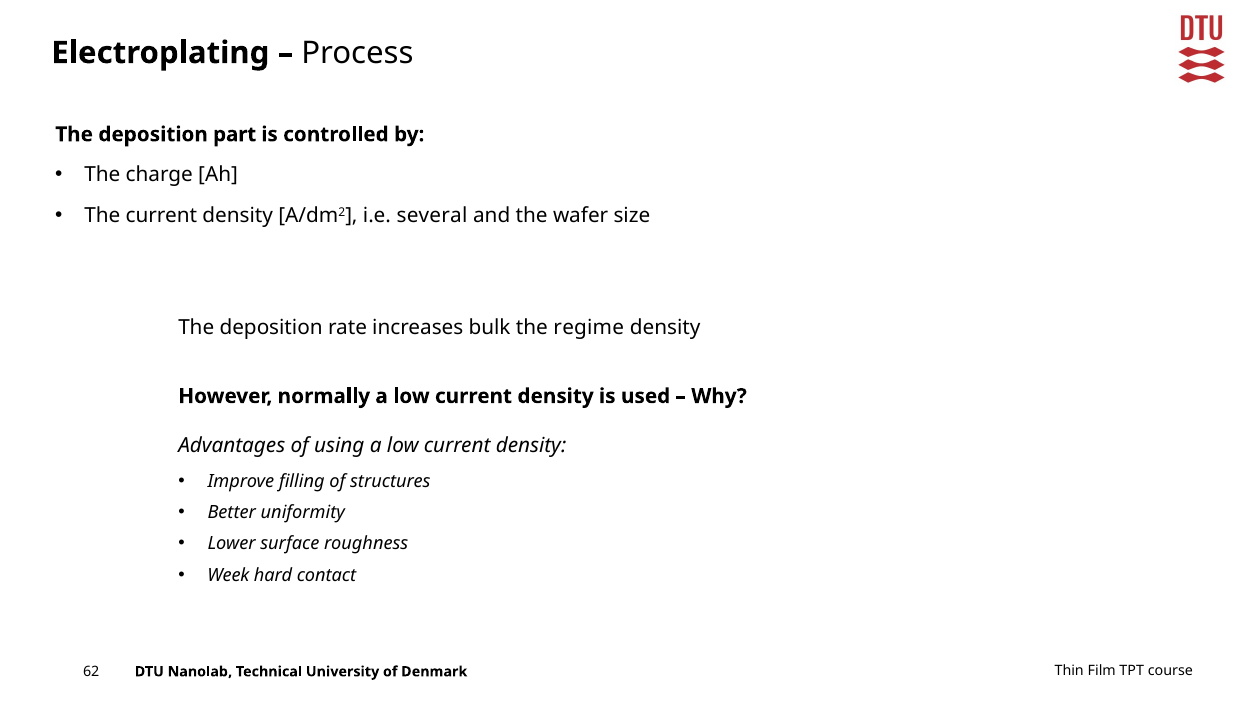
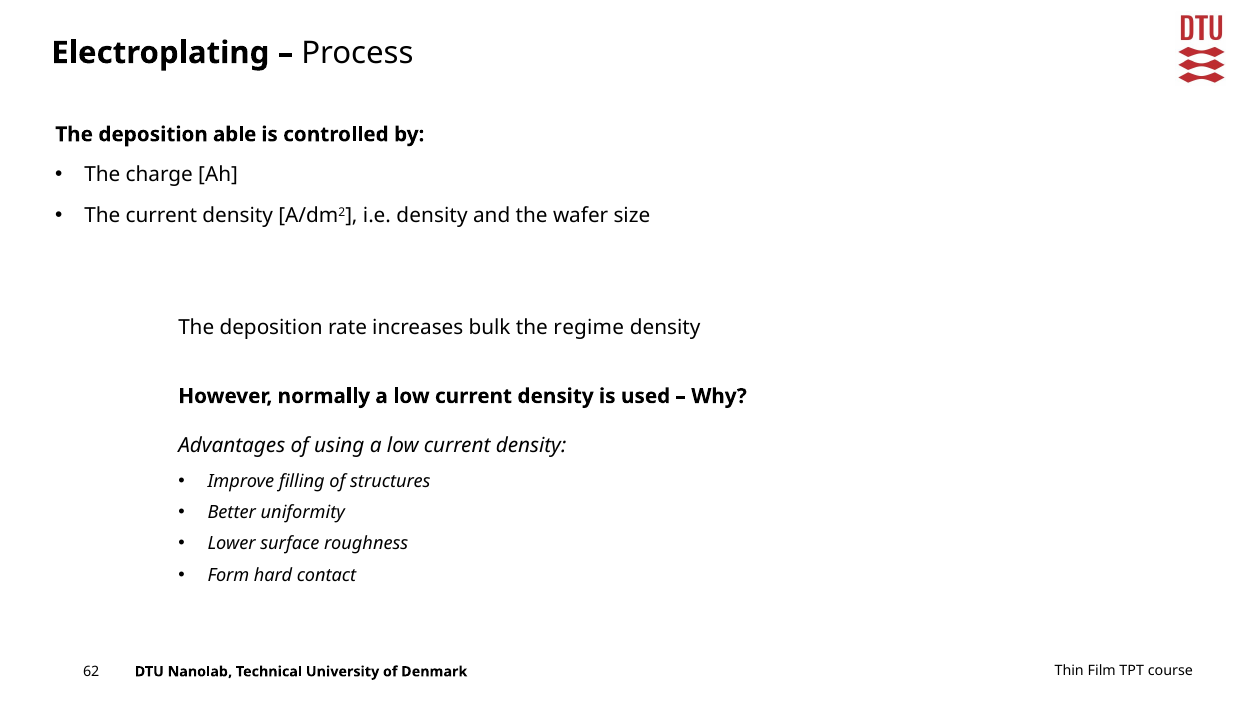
part: part -> able
i.e several: several -> density
Week: Week -> Form
